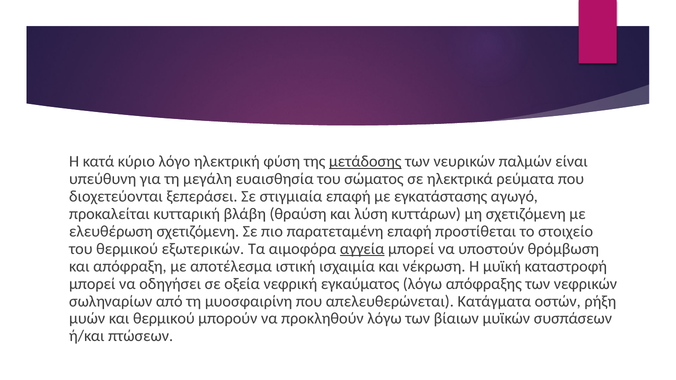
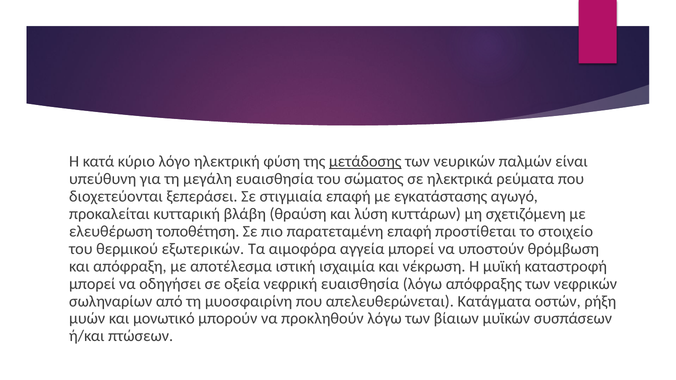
ελευθέρωση σχετιζόμενη: σχετιζόμενη -> τοποθέτηση
αγγεία underline: present -> none
νεφρική εγκαύματος: εγκαύματος -> ευαισθησία
και θερμικού: θερμικού -> μονωτικό
